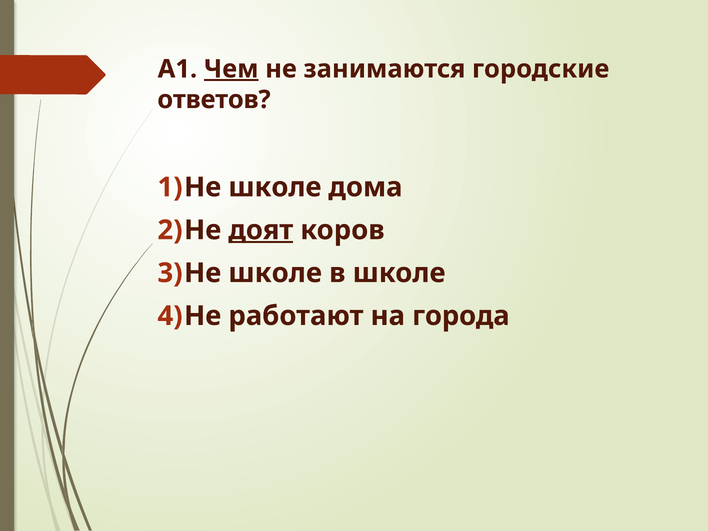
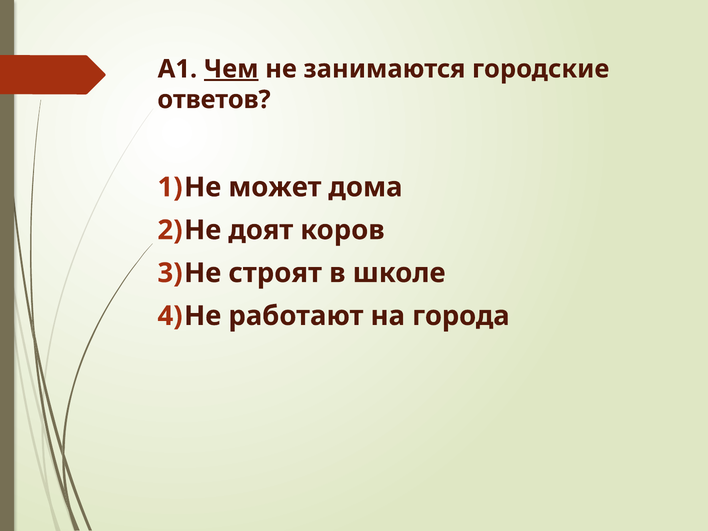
школе at (275, 187): школе -> может
доят underline: present -> none
школе at (275, 273): школе -> строят
